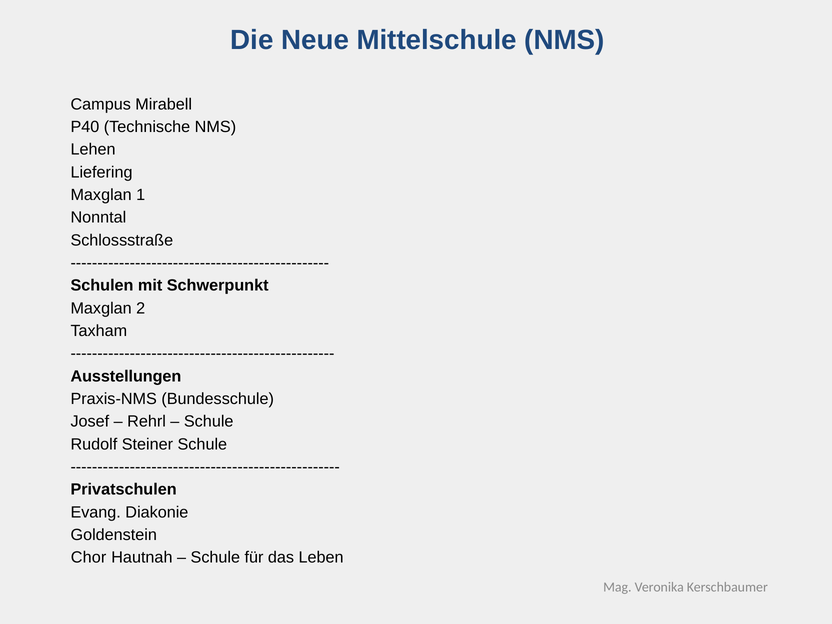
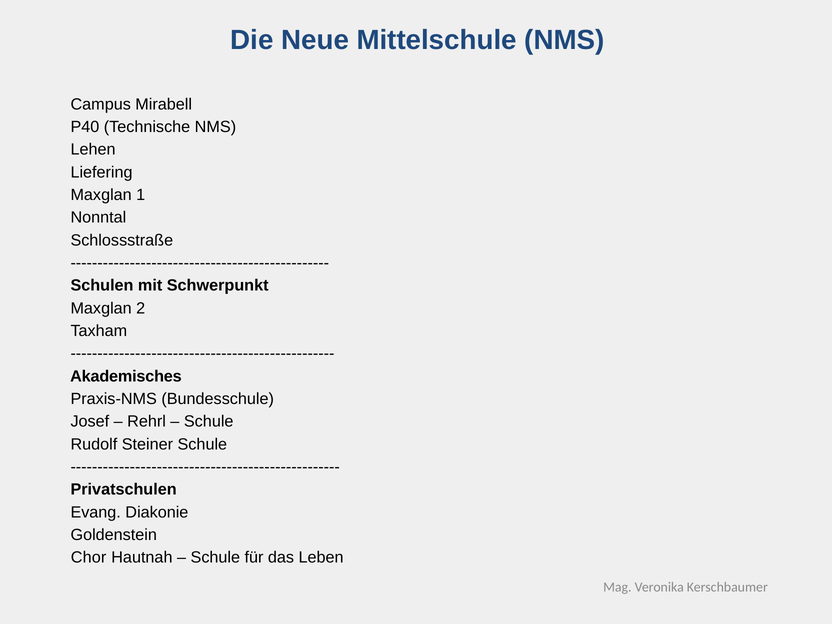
Ausstellungen: Ausstellungen -> Akademisches
